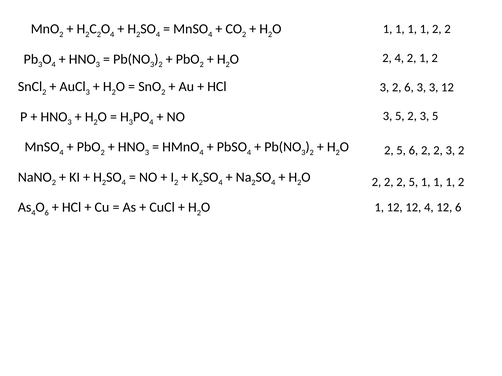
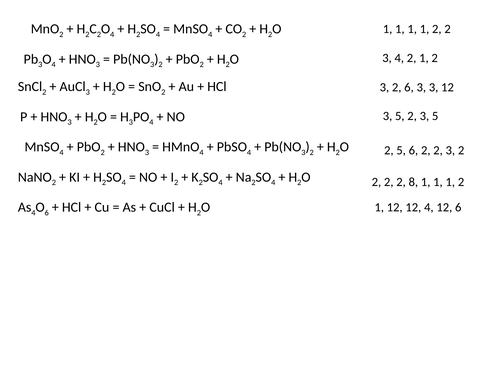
2 at (387, 58): 2 -> 3
2 2 5: 5 -> 8
